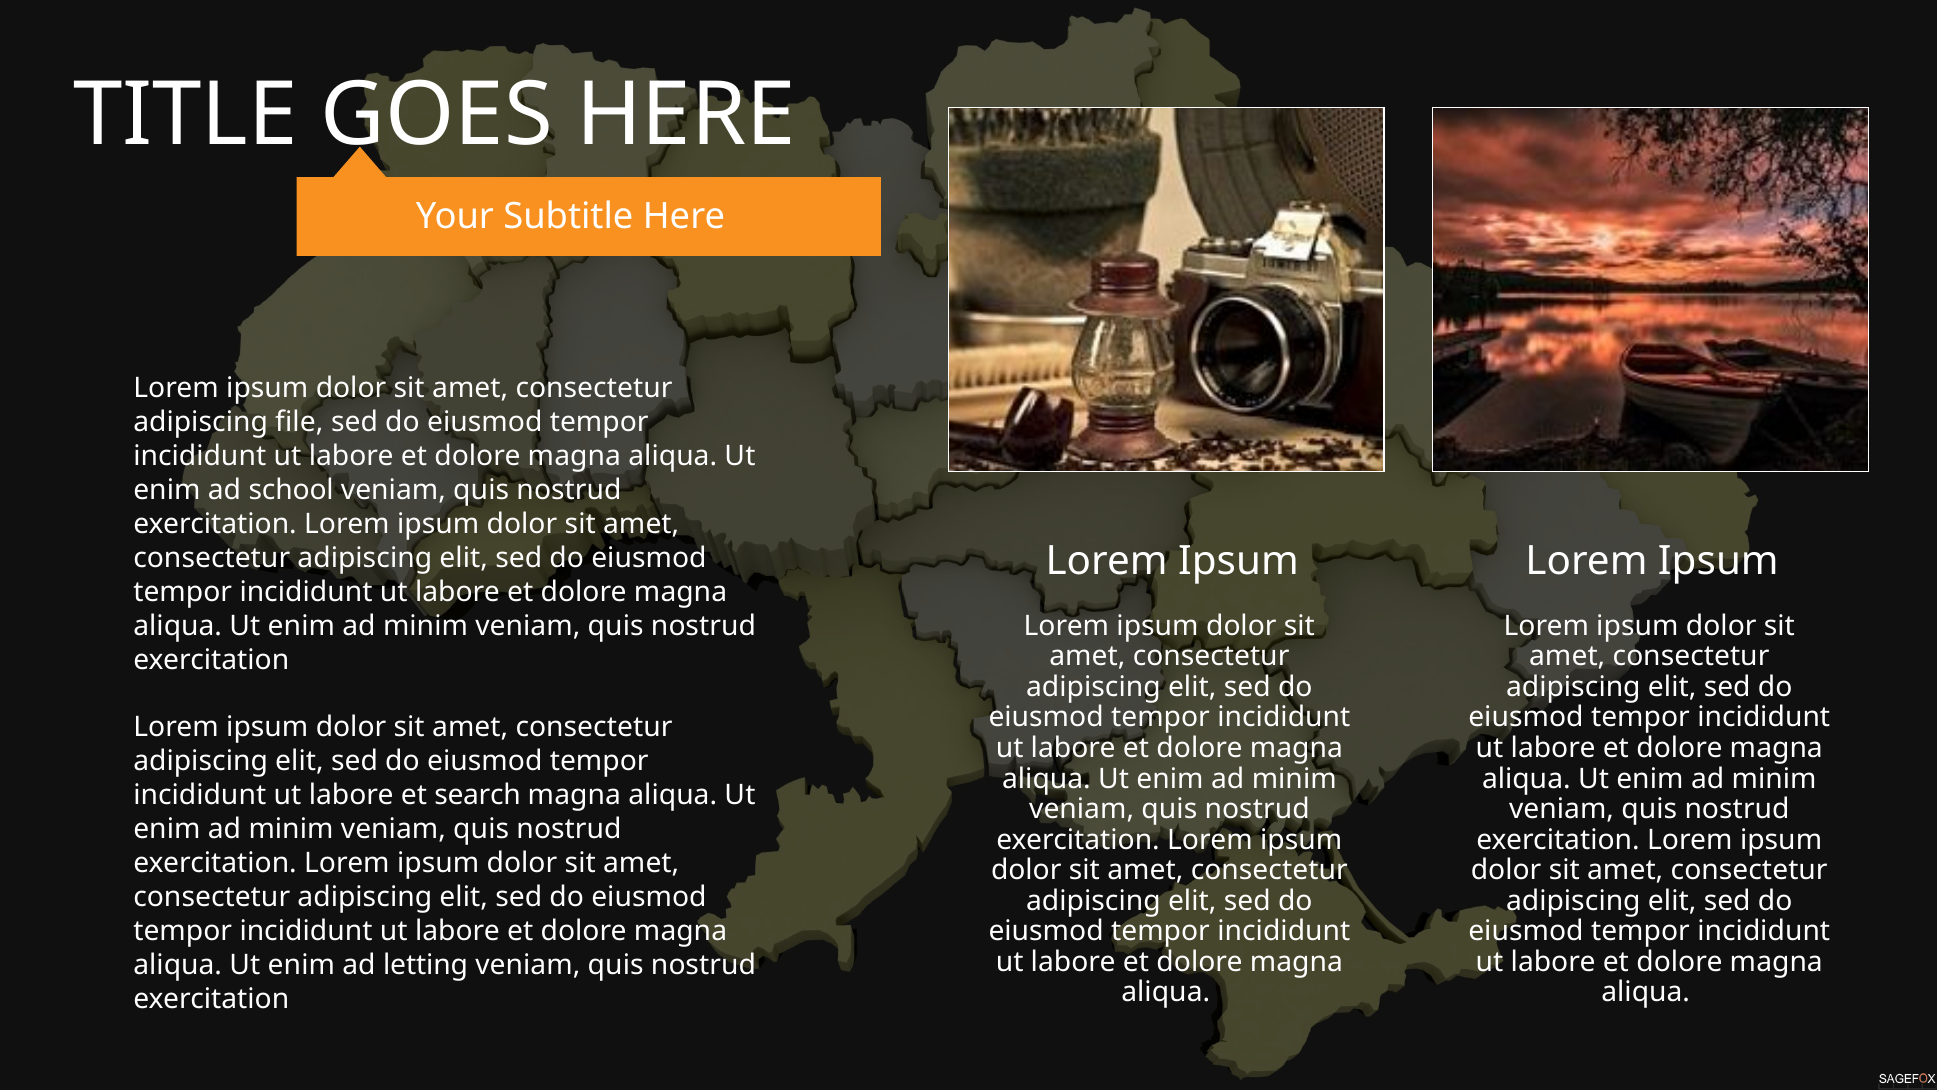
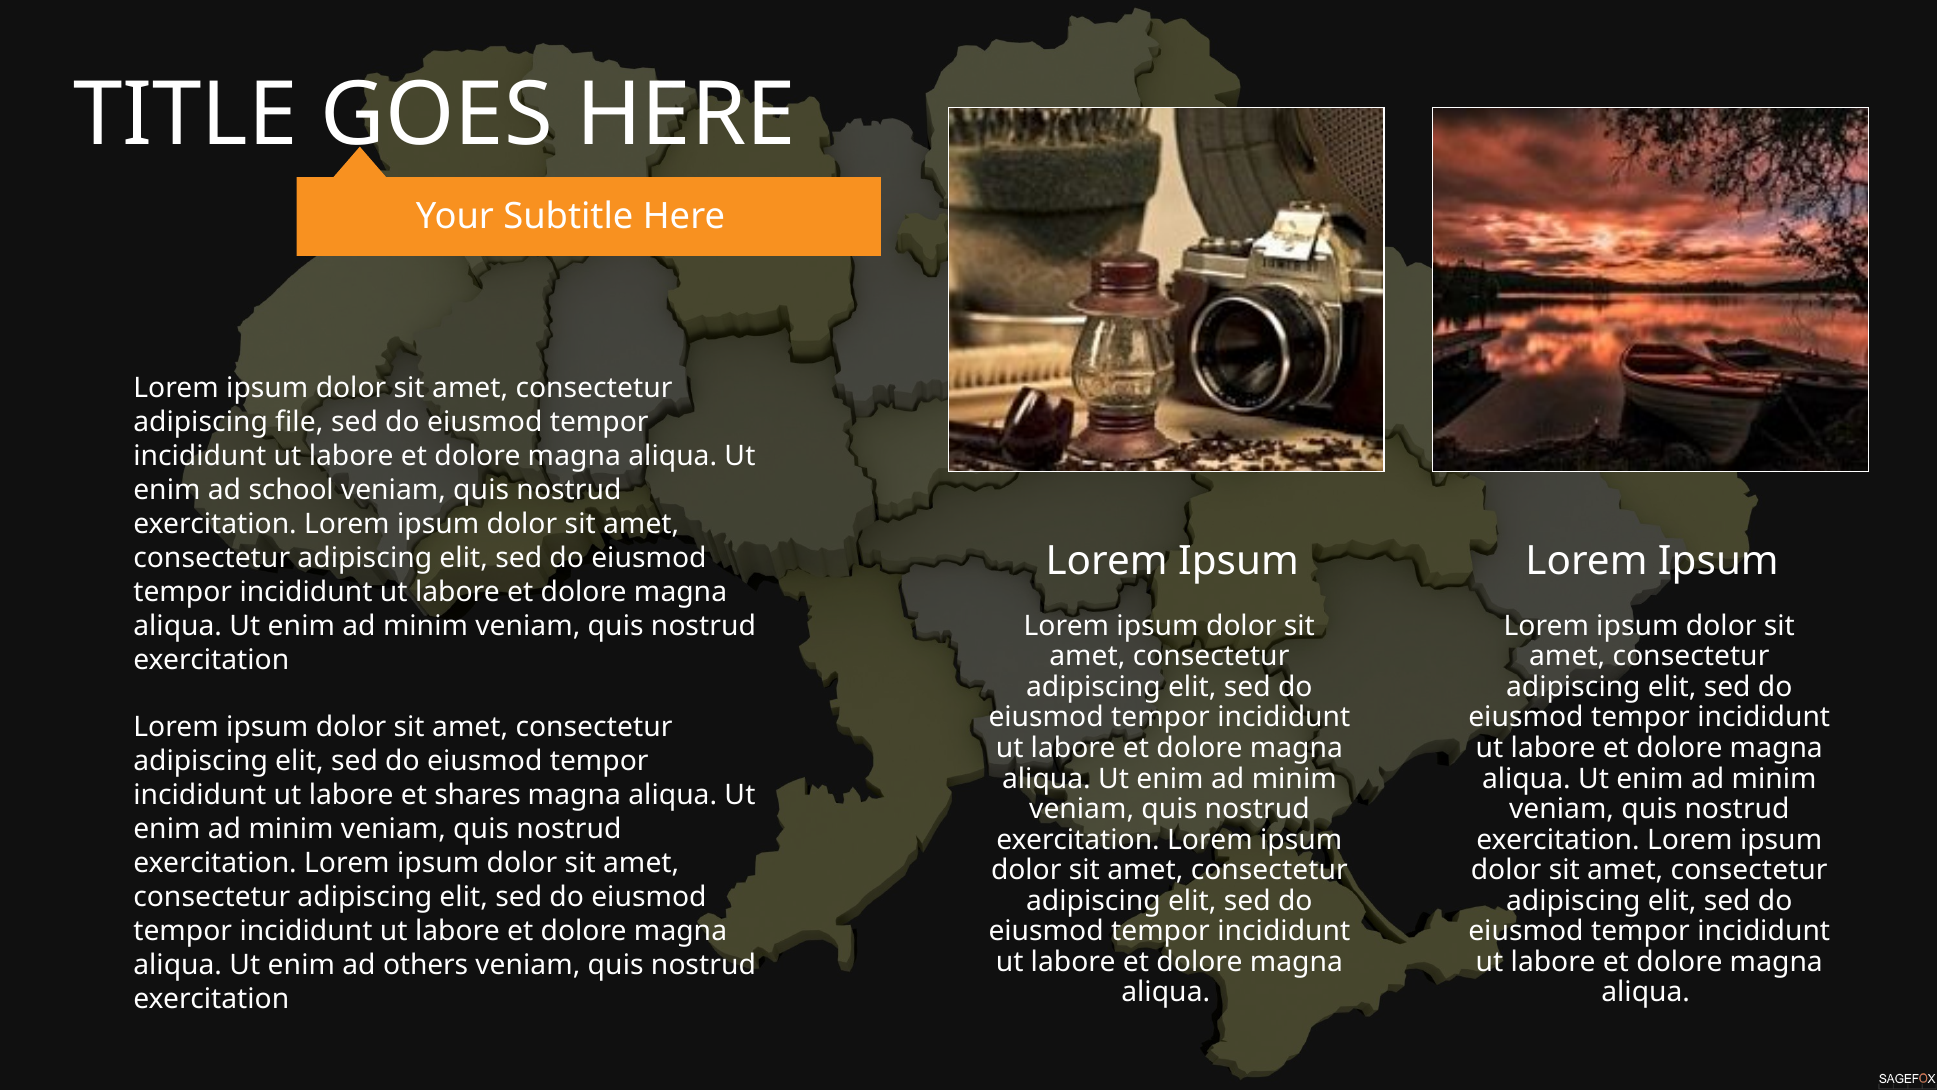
search: search -> shares
letting: letting -> others
